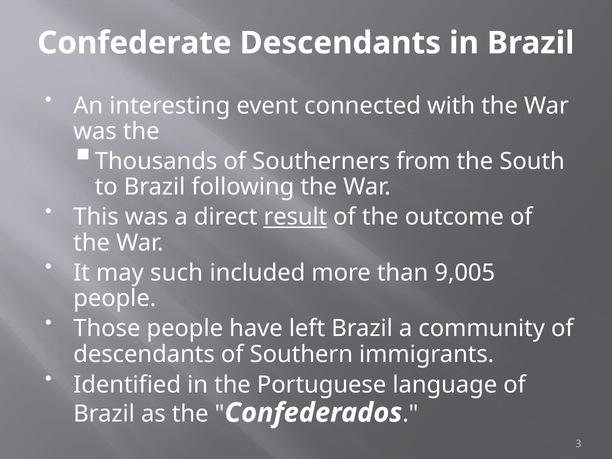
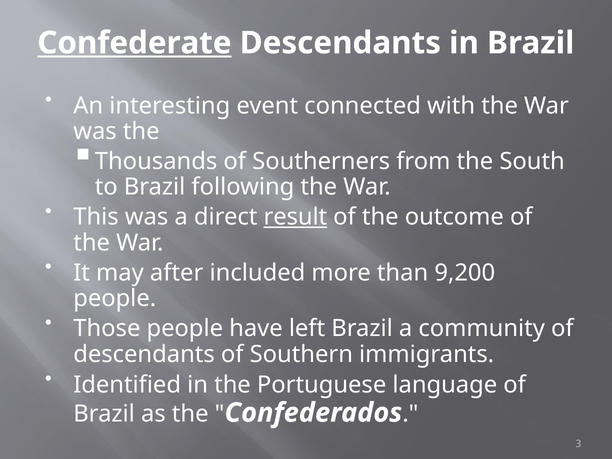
Confederate underline: none -> present
such: such -> after
9,005: 9,005 -> 9,200
